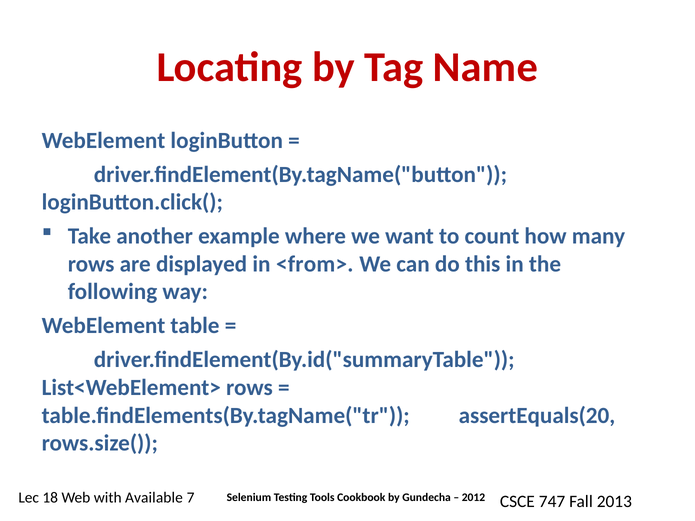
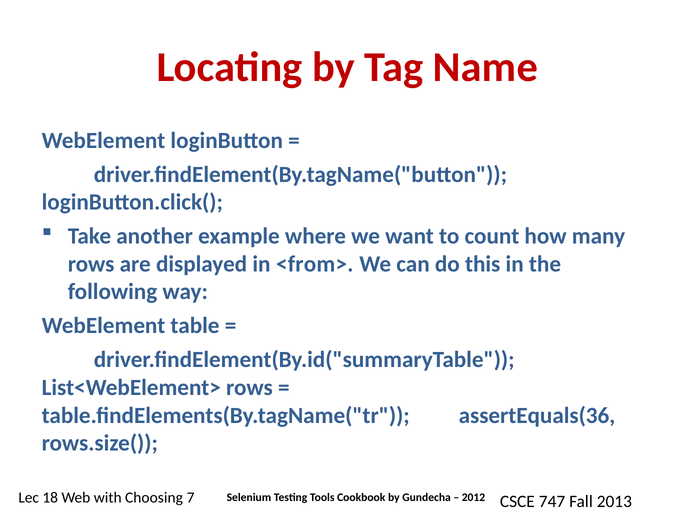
assertEquals(20: assertEquals(20 -> assertEquals(36
Available: Available -> Choosing
